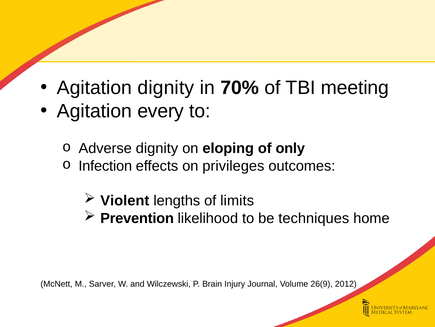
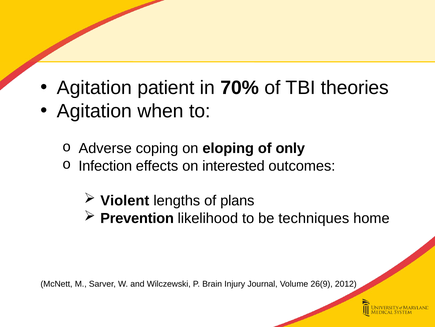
Agitation dignity: dignity -> patient
meeting: meeting -> theories
every: every -> when
Adverse dignity: dignity -> coping
privileges: privileges -> interested
limits: limits -> plans
